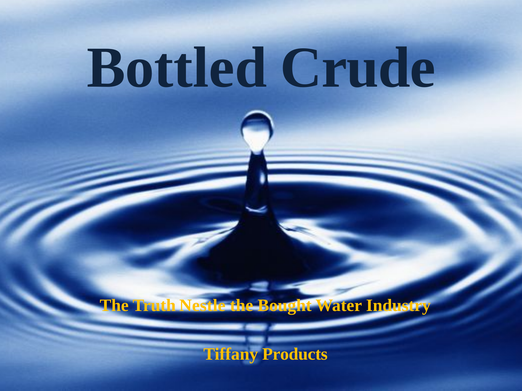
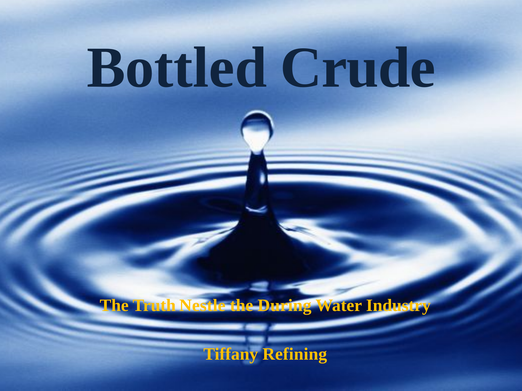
Bought: Bought -> During
Products: Products -> Refining
